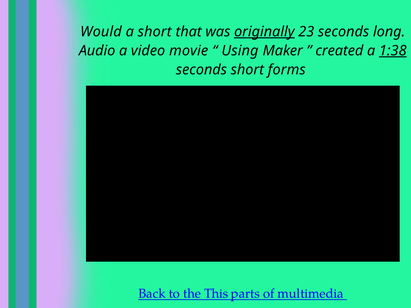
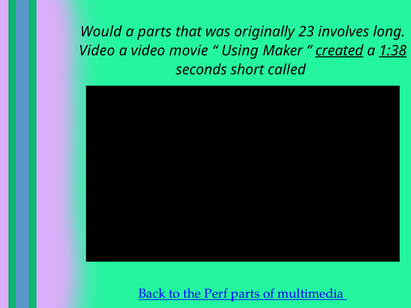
a short: short -> parts
originally underline: present -> none
23 seconds: seconds -> involves
Audio at (97, 51): Audio -> Video
created underline: none -> present
forms: forms -> called
This: This -> Perf
